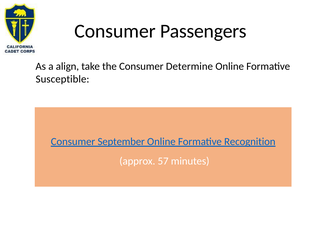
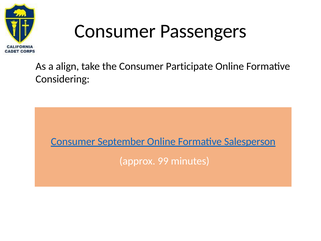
Determine: Determine -> Participate
Susceptible: Susceptible -> Considering
Recognition: Recognition -> Salesperson
57: 57 -> 99
